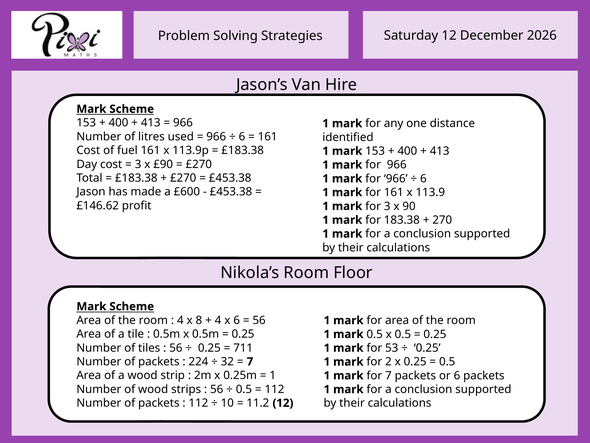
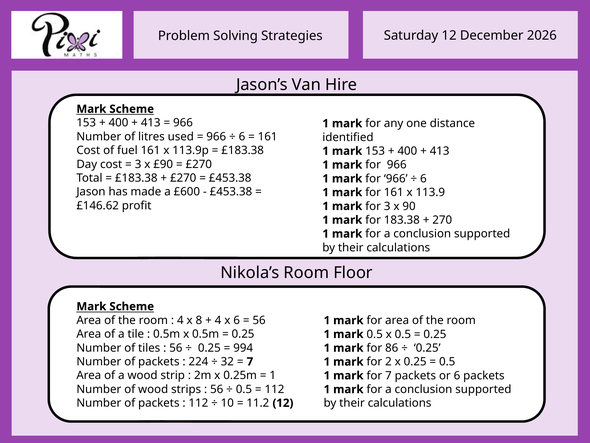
711: 711 -> 994
53: 53 -> 86
